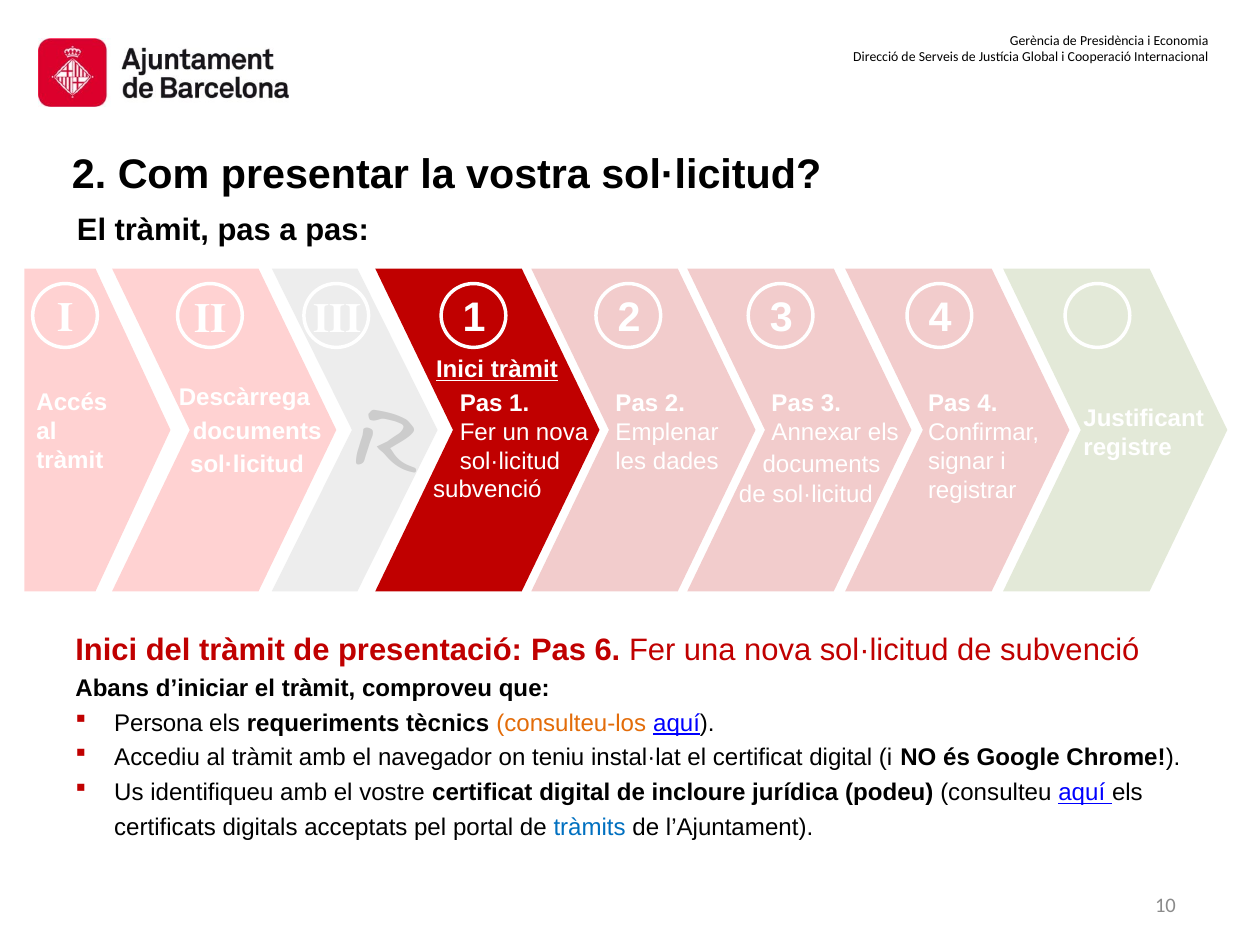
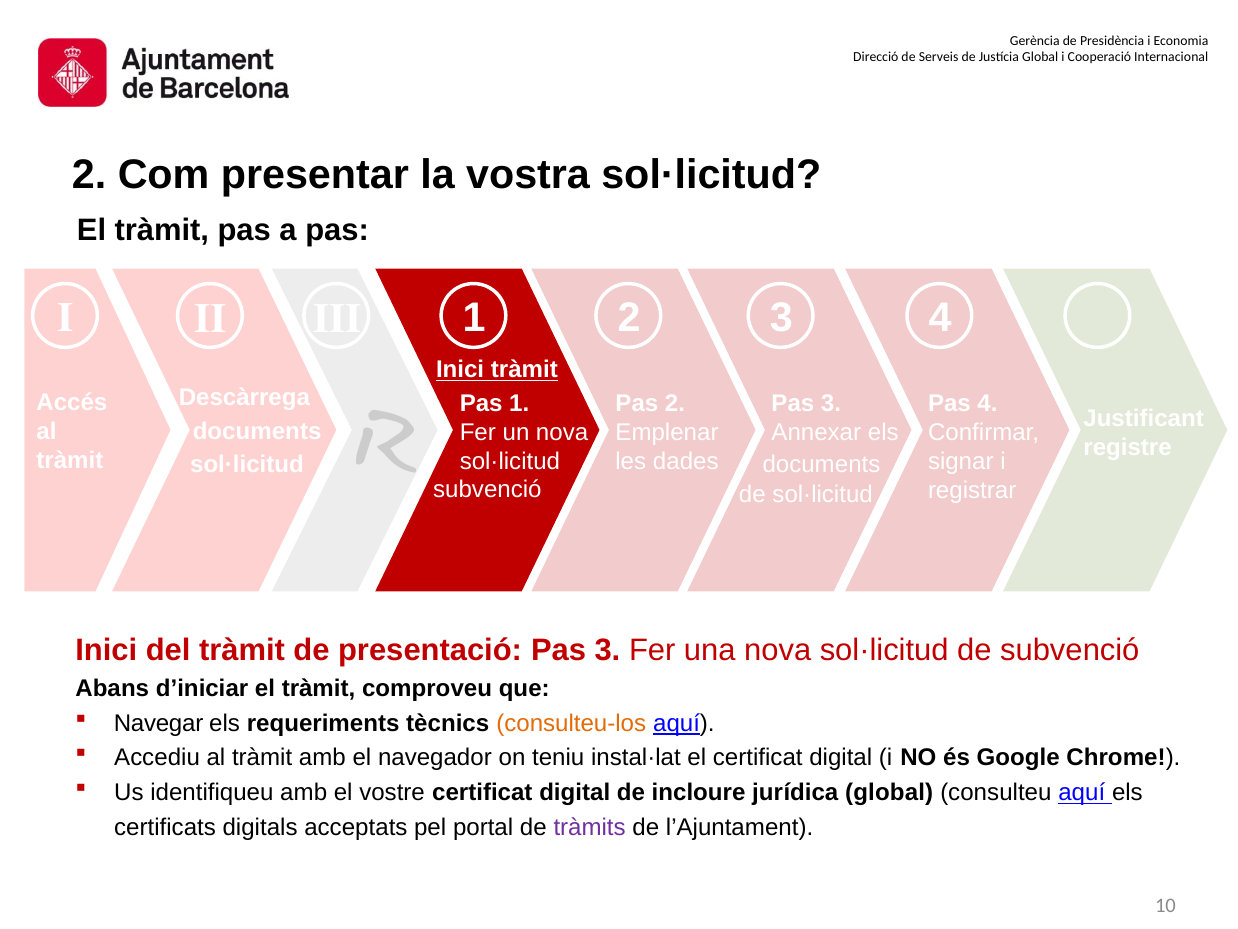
presentació Pas 6: 6 -> 3
Persona: Persona -> Navegar
jurídica podeu: podeu -> global
tràmits colour: blue -> purple
